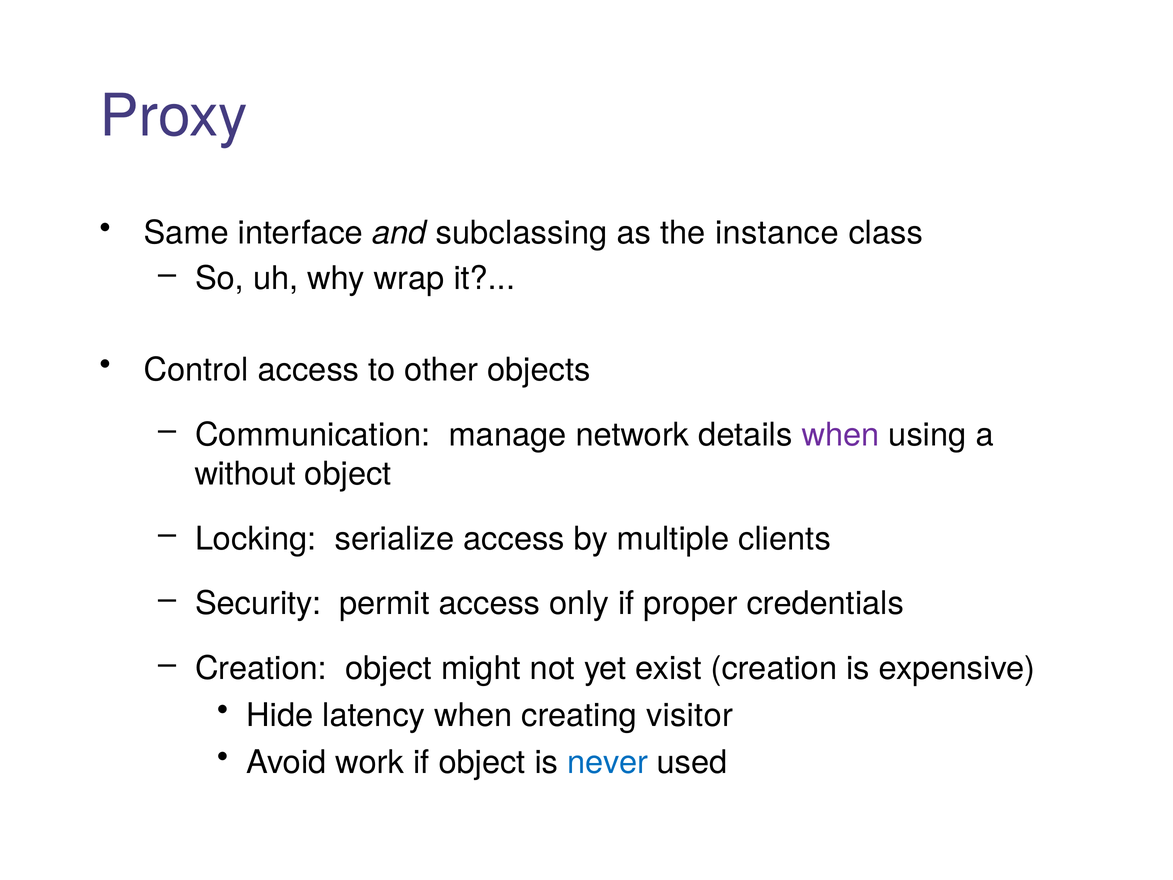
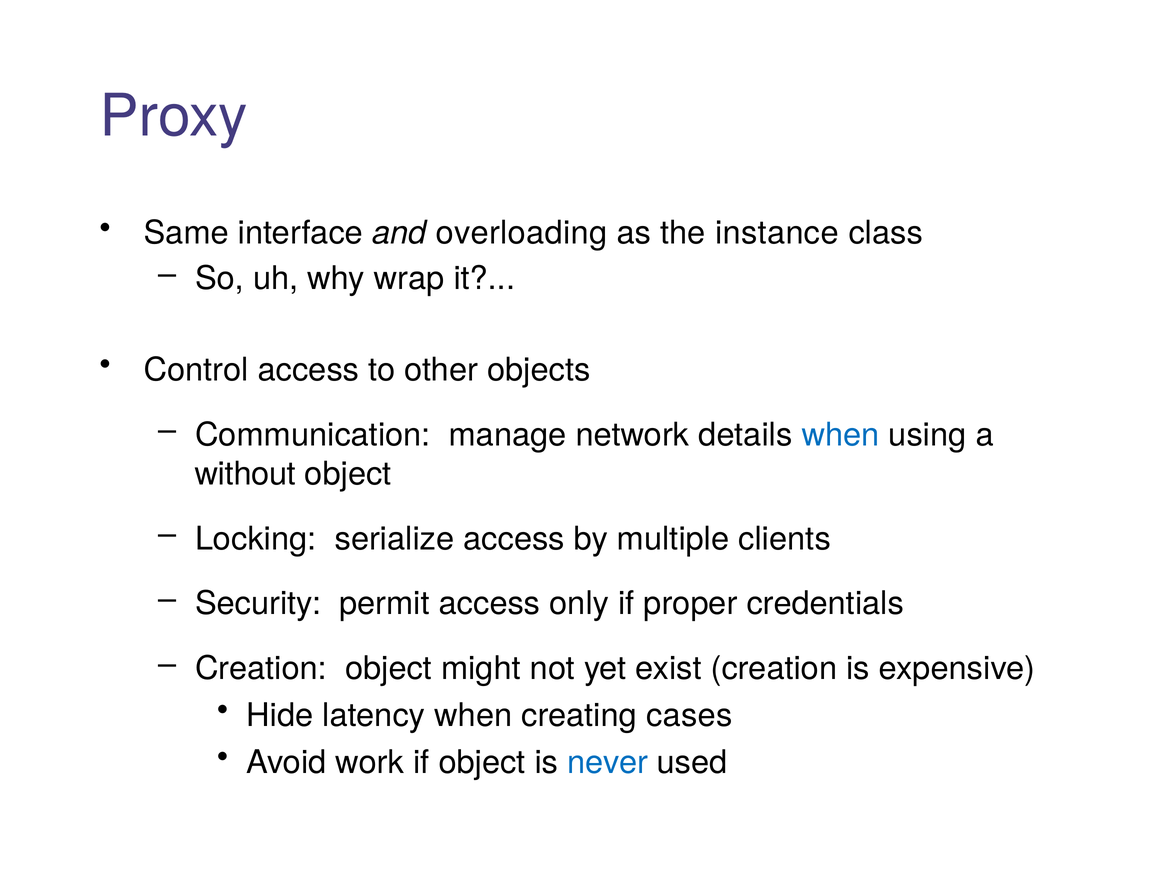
subclassing: subclassing -> overloading
when at (841, 435) colour: purple -> blue
visitor: visitor -> cases
